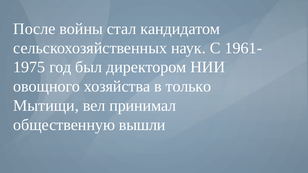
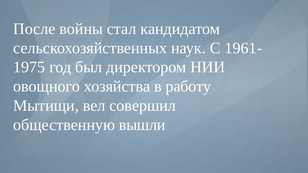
только: только -> работу
принимал: принимал -> совершил
